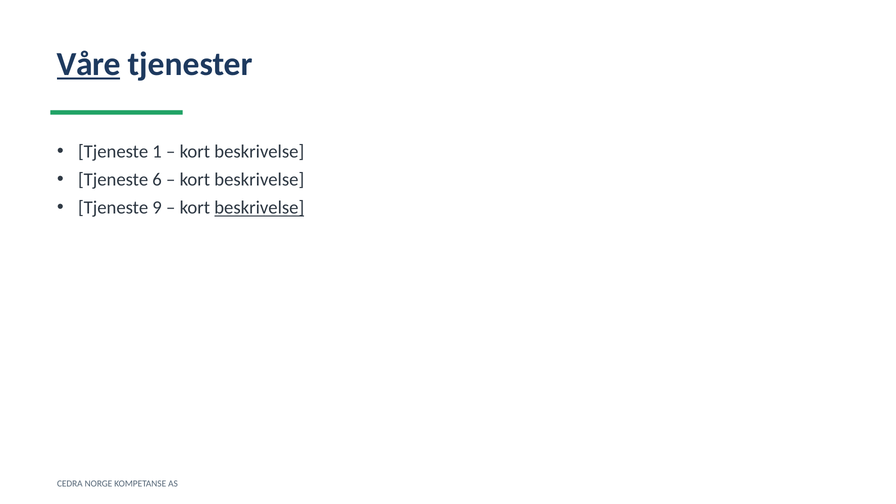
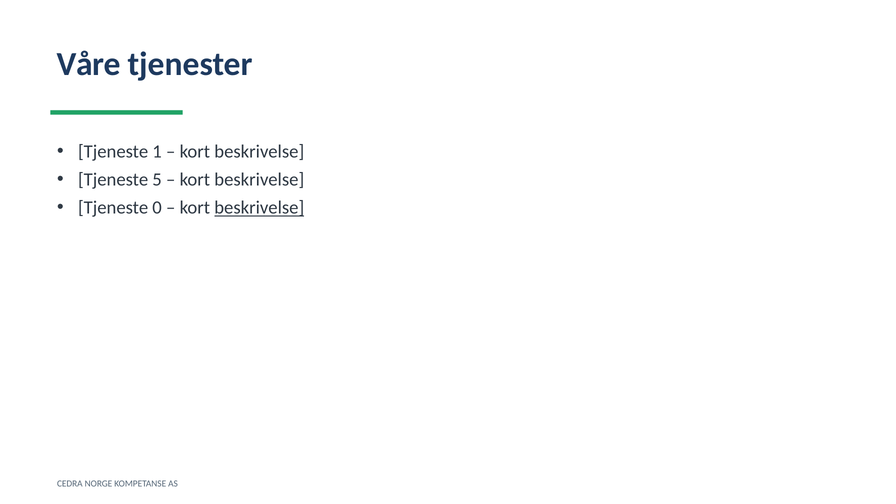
Våre underline: present -> none
6: 6 -> 5
9: 9 -> 0
